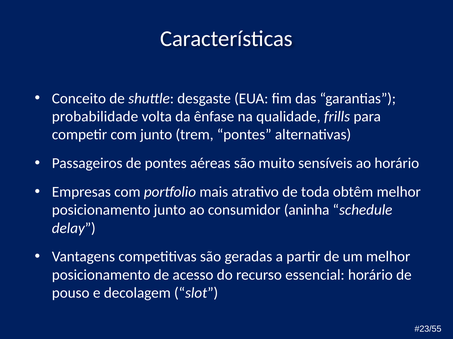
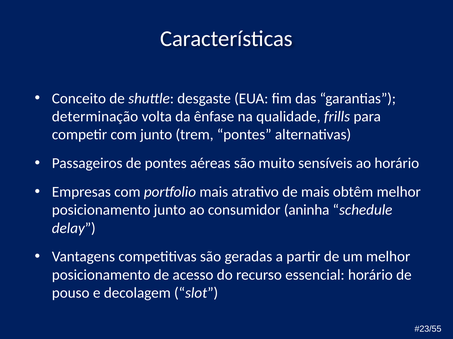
probabilidade: probabilidade -> determinação
de toda: toda -> mais
